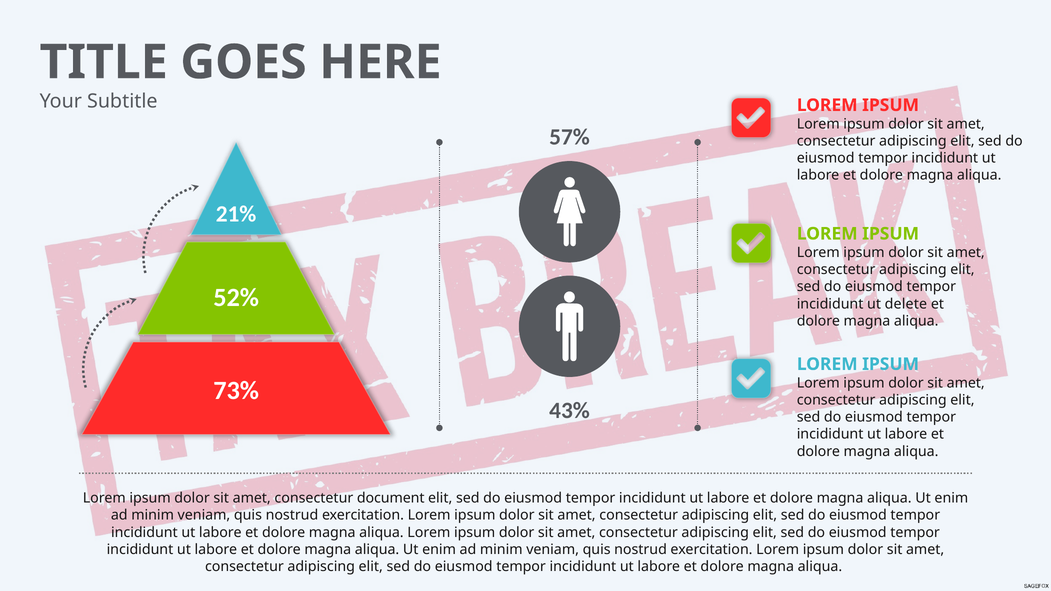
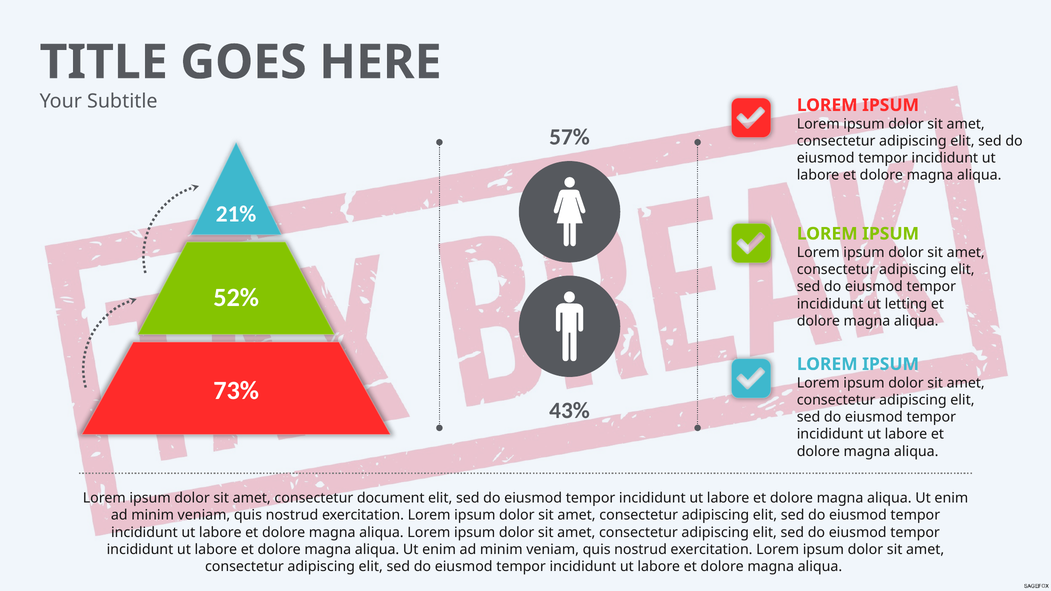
delete: delete -> letting
